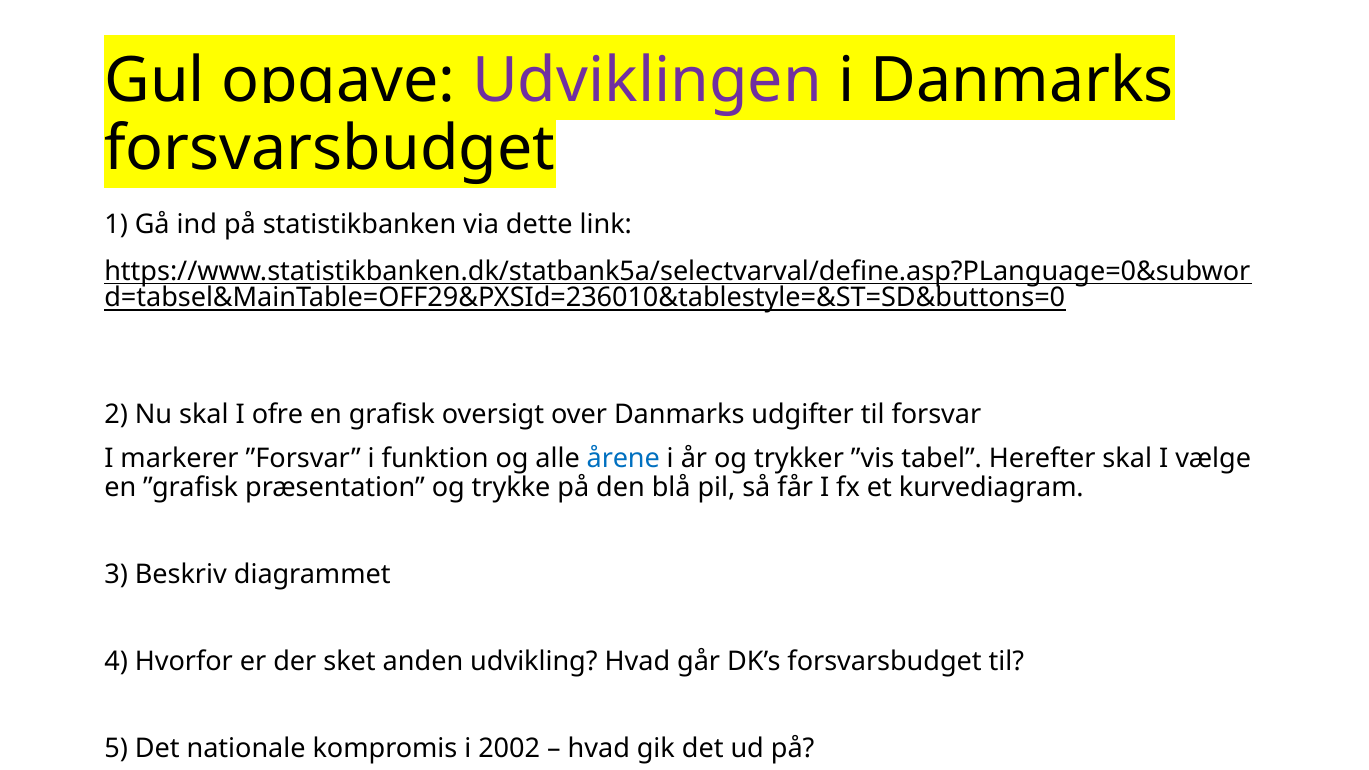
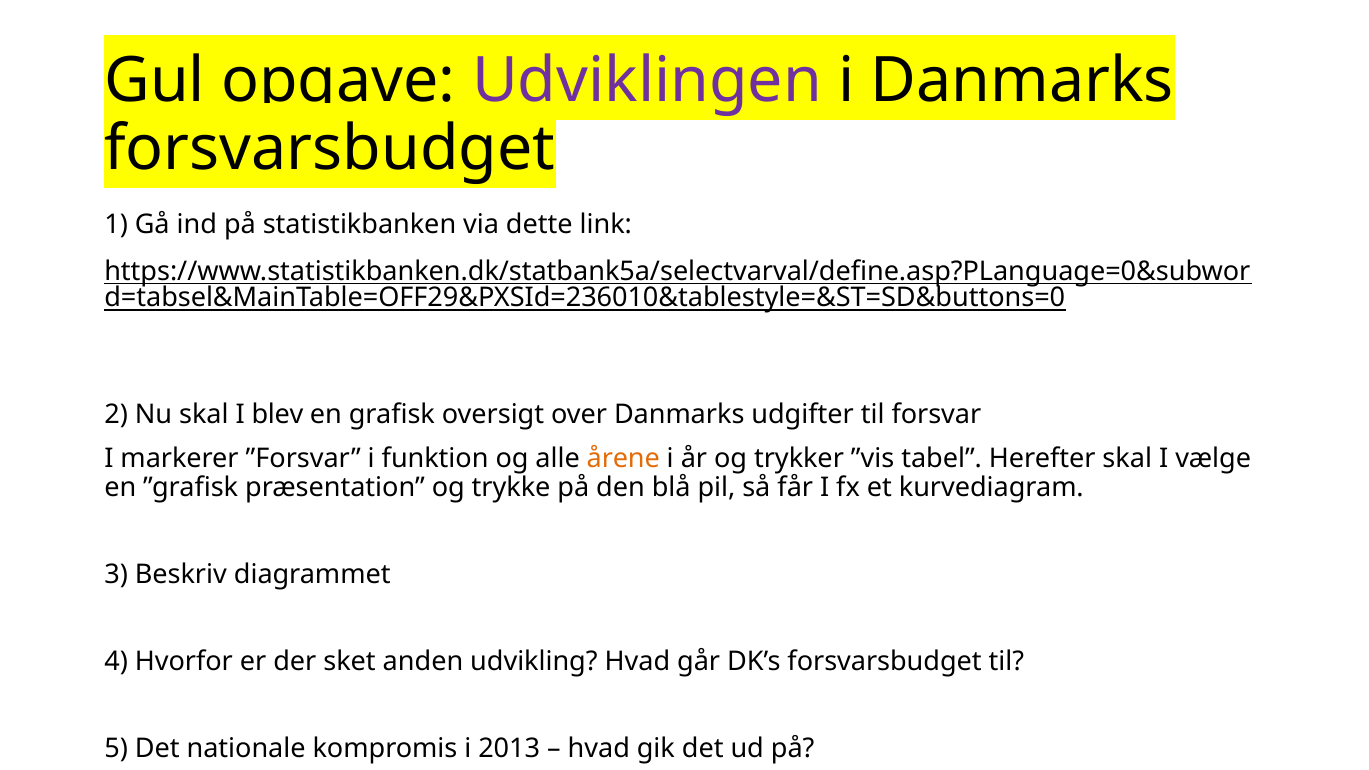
ofre: ofre -> blev
årene colour: blue -> orange
2002: 2002 -> 2013
